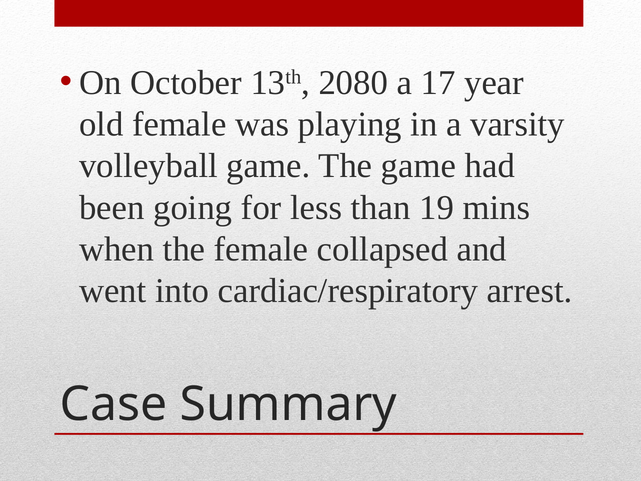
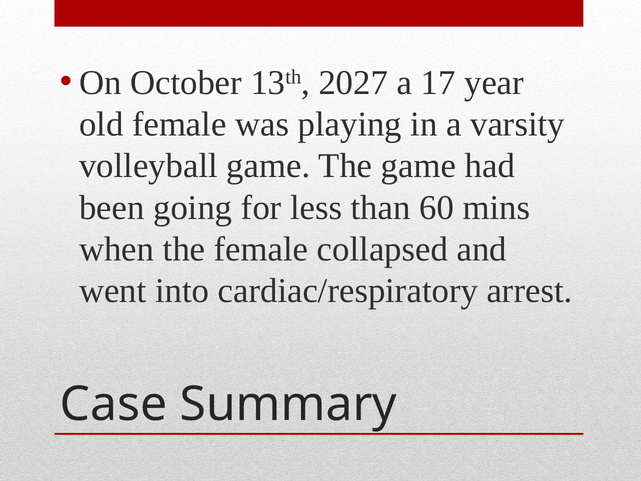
2080: 2080 -> 2027
19: 19 -> 60
